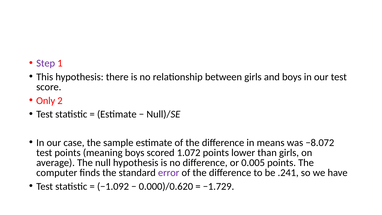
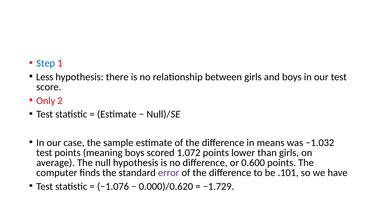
Step colour: purple -> blue
This: This -> Less
−8.072: −8.072 -> −1.032
0.005: 0.005 -> 0.600
.241: .241 -> .101
−1.092: −1.092 -> −1.076
